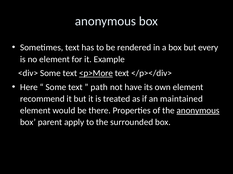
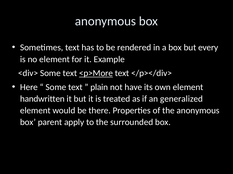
path: path -> plain
recommend: recommend -> handwritten
maintained: maintained -> generalized
anonymous at (198, 111) underline: present -> none
